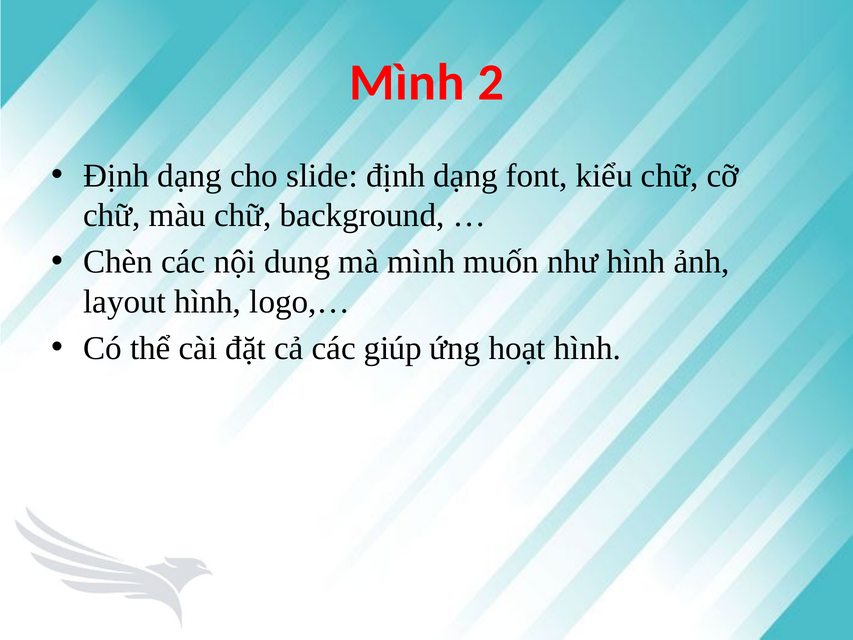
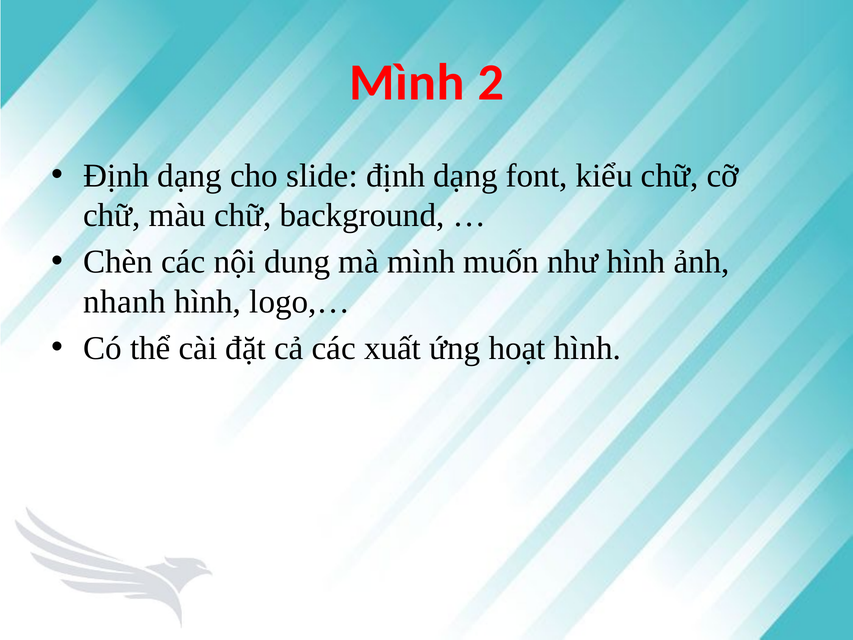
layout: layout -> nhanh
giúp: giúp -> xuất
